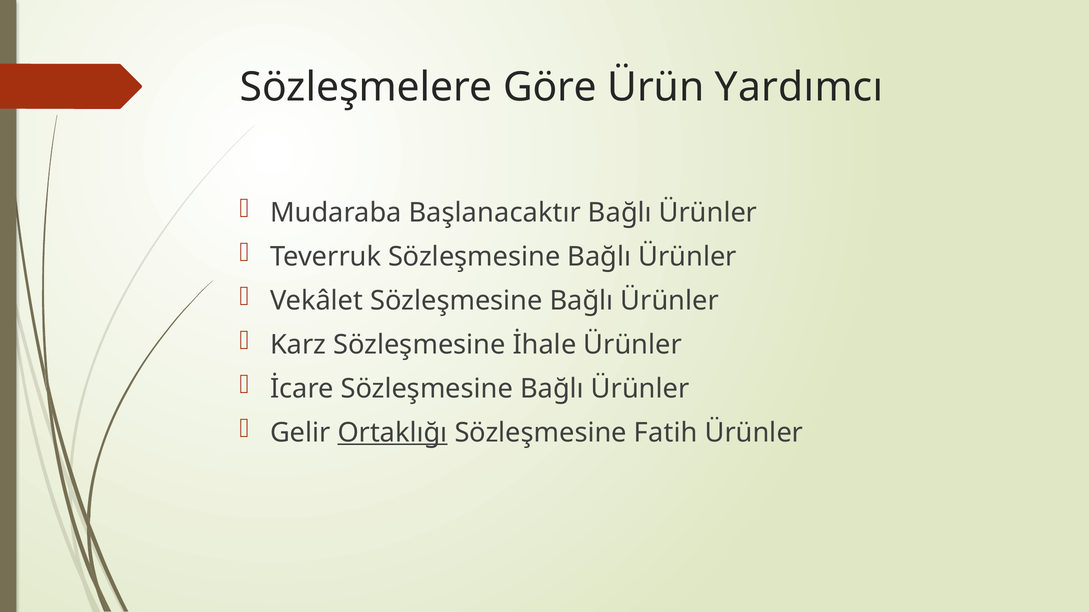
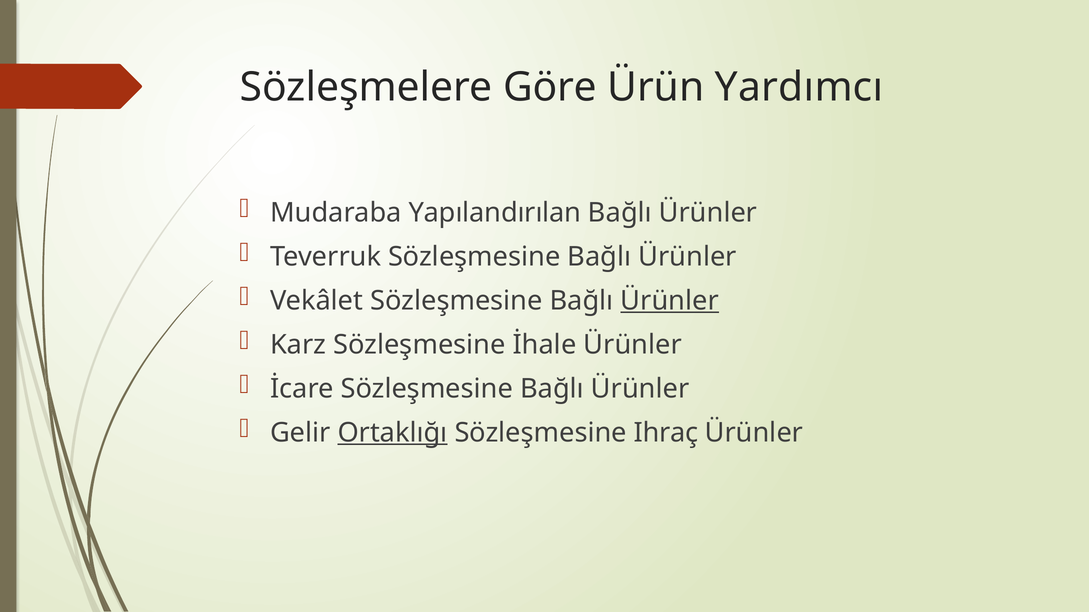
Başlanacaktır: Başlanacaktır -> Yapılandırılan
Ürünler at (670, 301) underline: none -> present
Fatih: Fatih -> Ihraç
